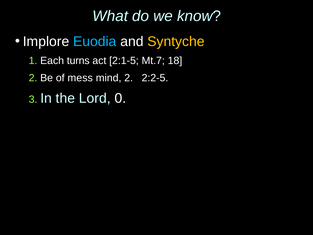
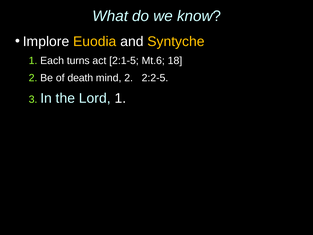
Euodia colour: light blue -> yellow
Mt.7: Mt.7 -> Mt.6
mess: mess -> death
Lord 0: 0 -> 1
